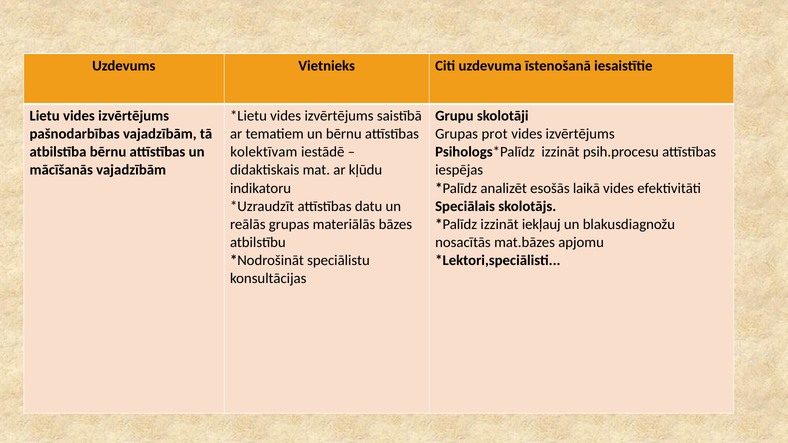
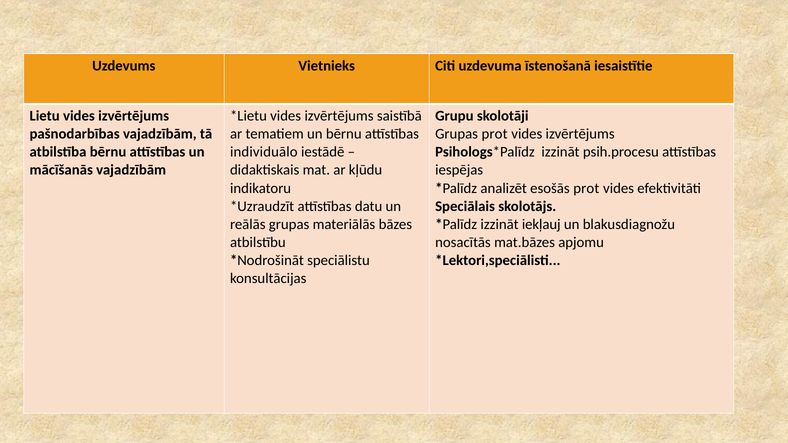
kolektīvam: kolektīvam -> individuālo
esošās laikā: laikā -> prot
